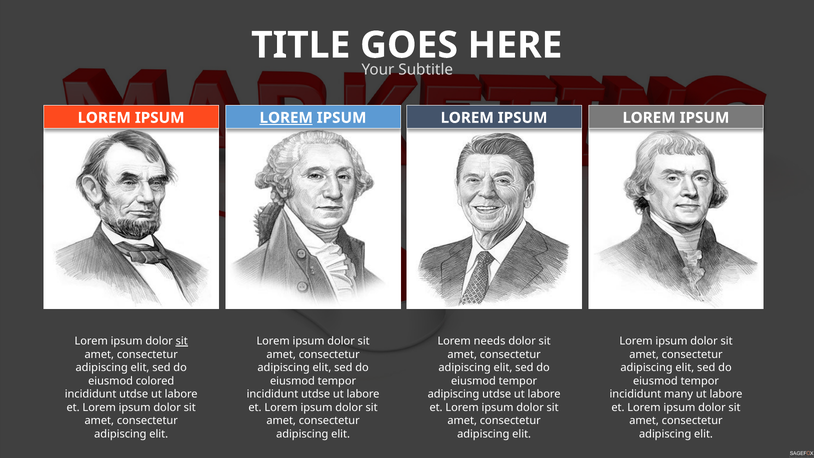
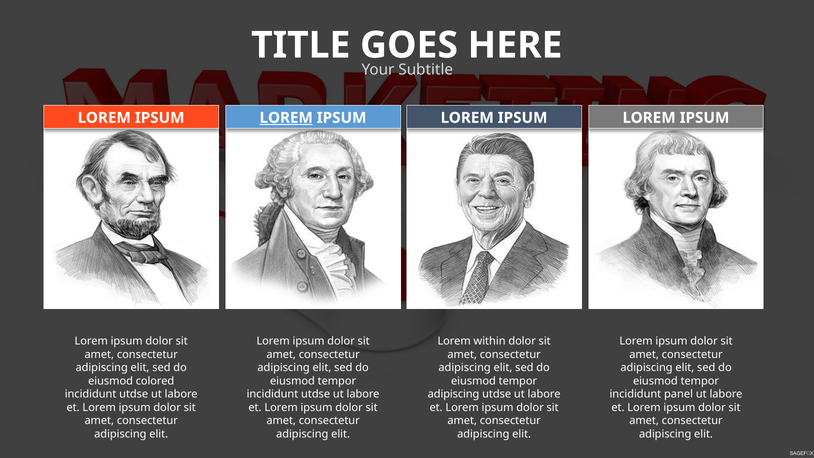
sit at (182, 341) underline: present -> none
needs: needs -> within
many: many -> panel
